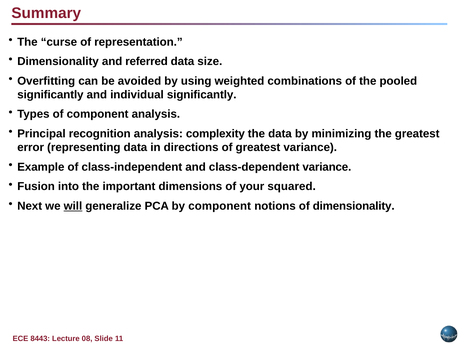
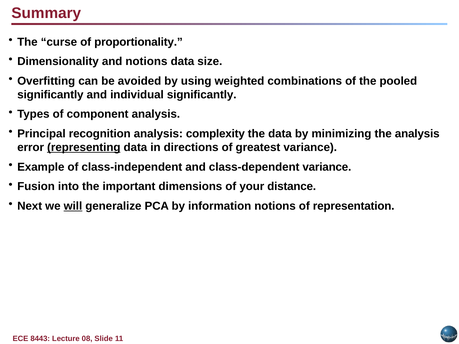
representation: representation -> proportionality
and referred: referred -> notions
the greatest: greatest -> analysis
representing underline: none -> present
squared: squared -> distance
by component: component -> information
of dimensionality: dimensionality -> representation
